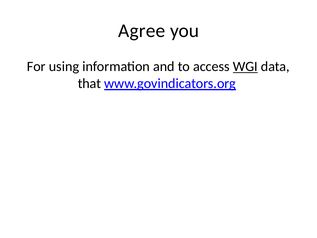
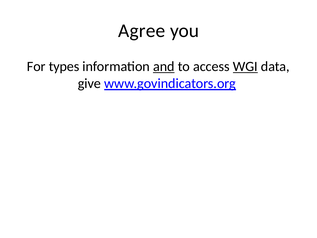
using: using -> types
and underline: none -> present
that: that -> give
